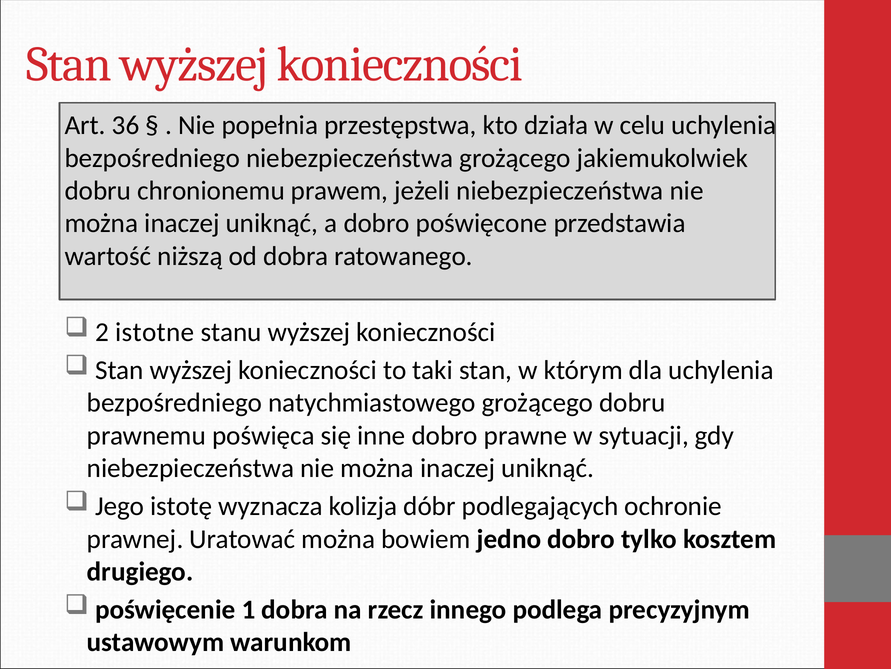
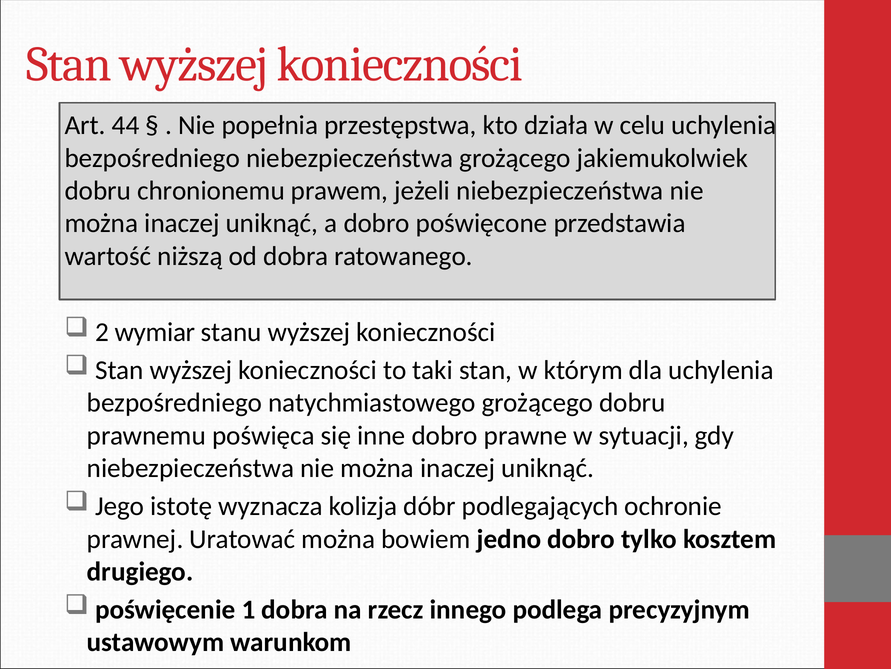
36: 36 -> 44
istotne: istotne -> wymiar
